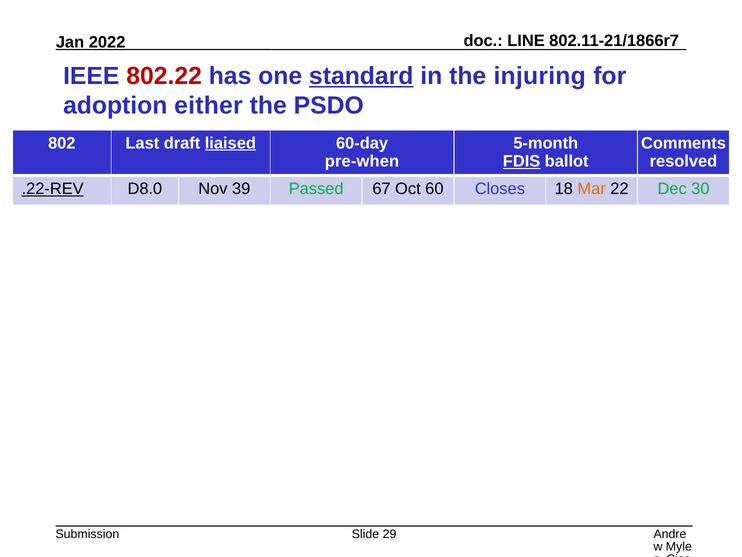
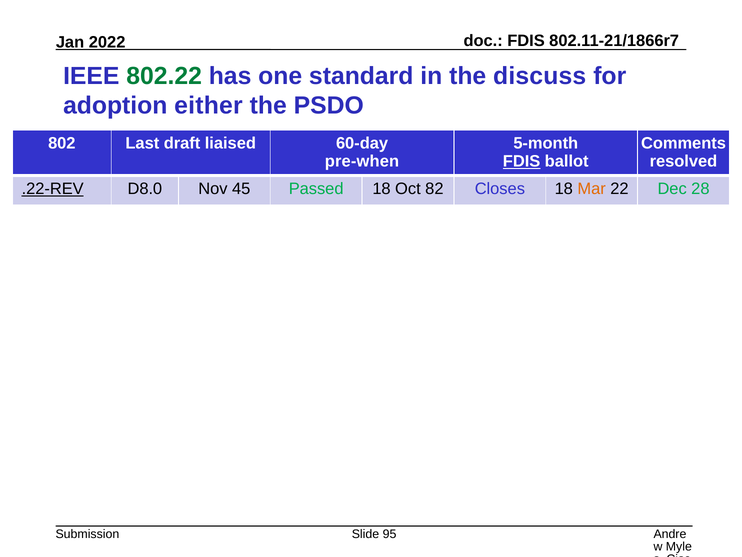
LINE at (526, 41): LINE -> FDIS
802.22 colour: red -> green
standard underline: present -> none
injuring: injuring -> discuss
liaised underline: present -> none
39: 39 -> 45
Passed 67: 67 -> 18
60: 60 -> 82
30: 30 -> 28
29: 29 -> 95
